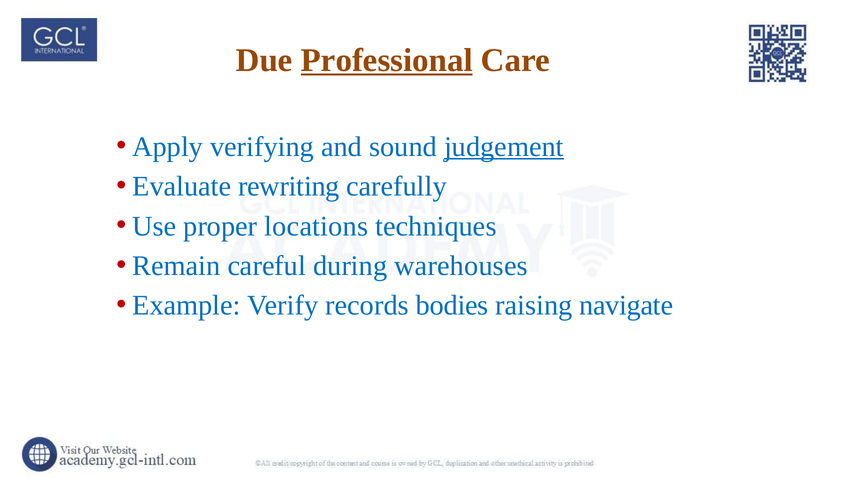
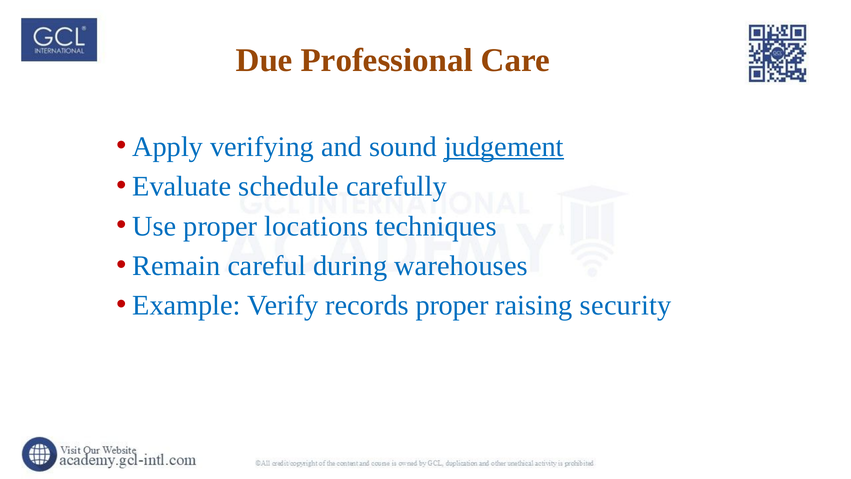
Professional underline: present -> none
rewriting: rewriting -> schedule
records bodies: bodies -> proper
navigate: navigate -> security
